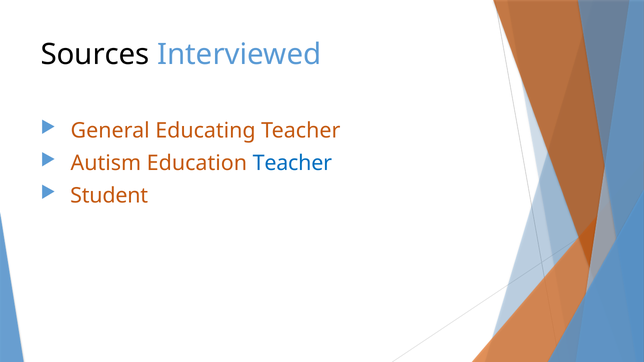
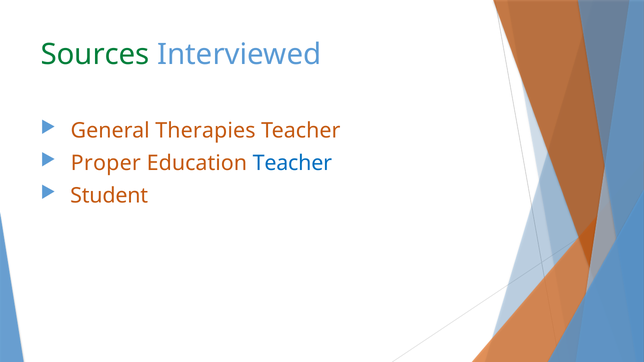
Sources colour: black -> green
Educating: Educating -> Therapies
Autism: Autism -> Proper
